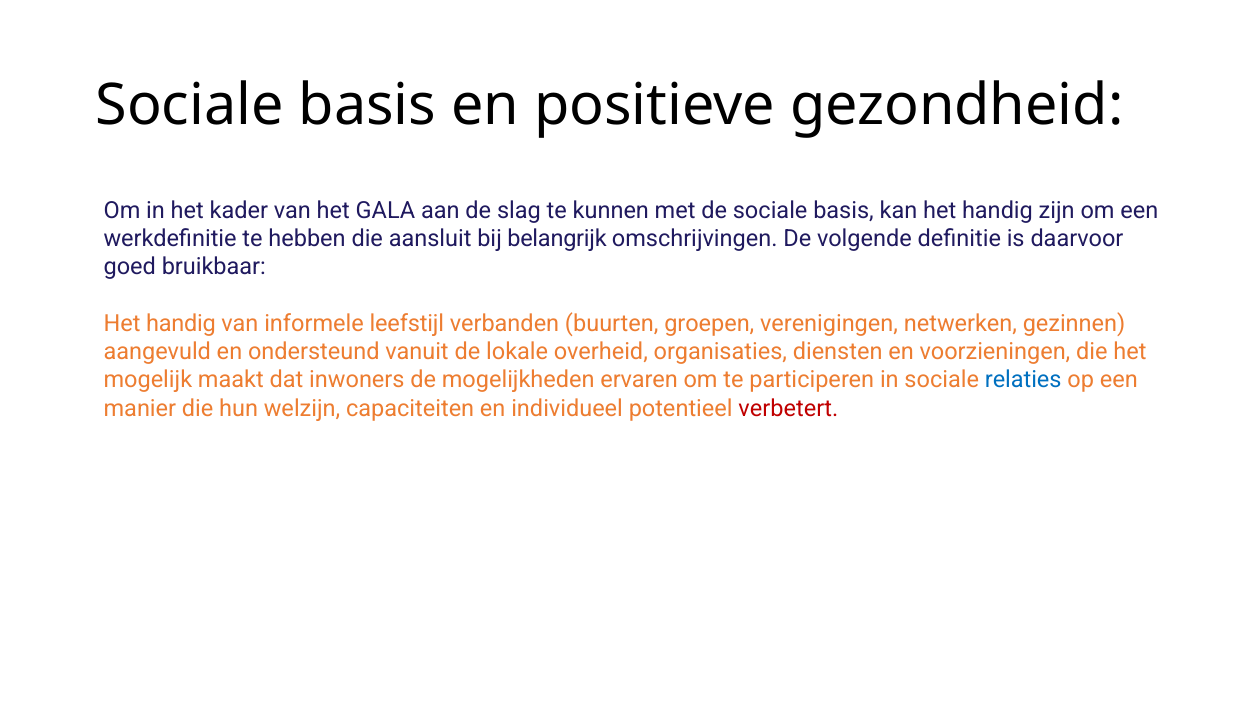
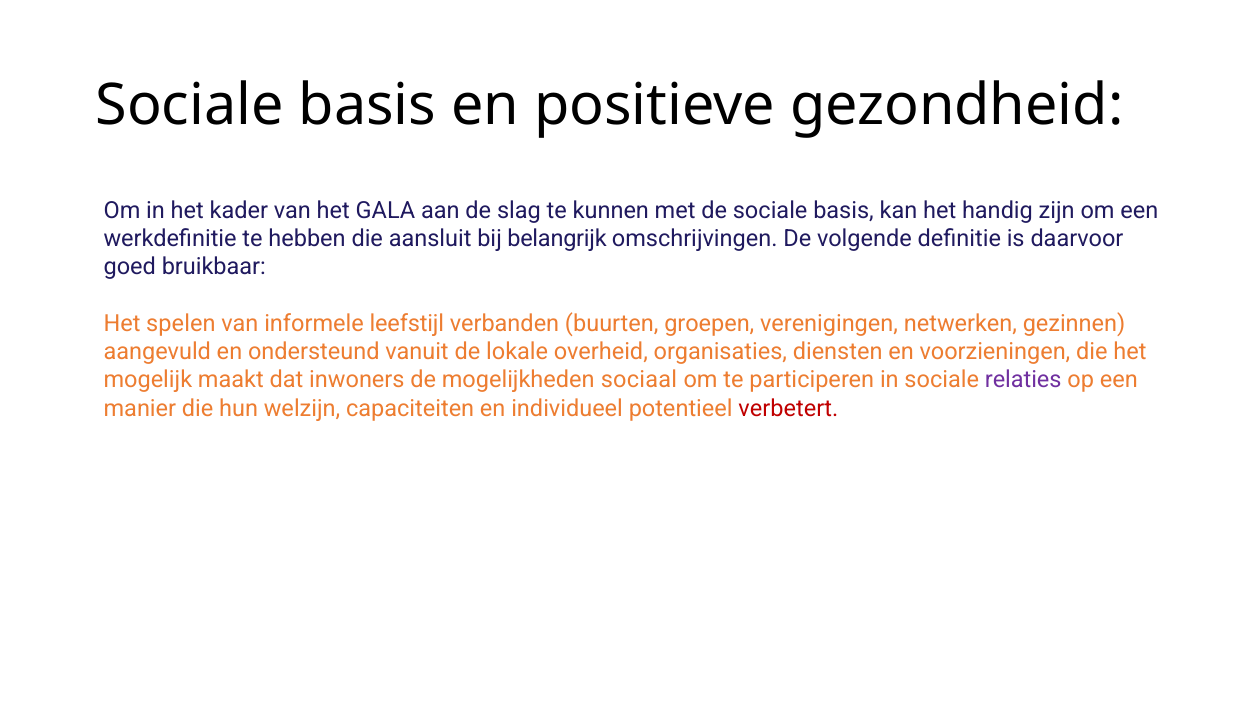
handig at (181, 324): handig -> spelen
ervaren: ervaren -> sociaal
relaties colour: blue -> purple
